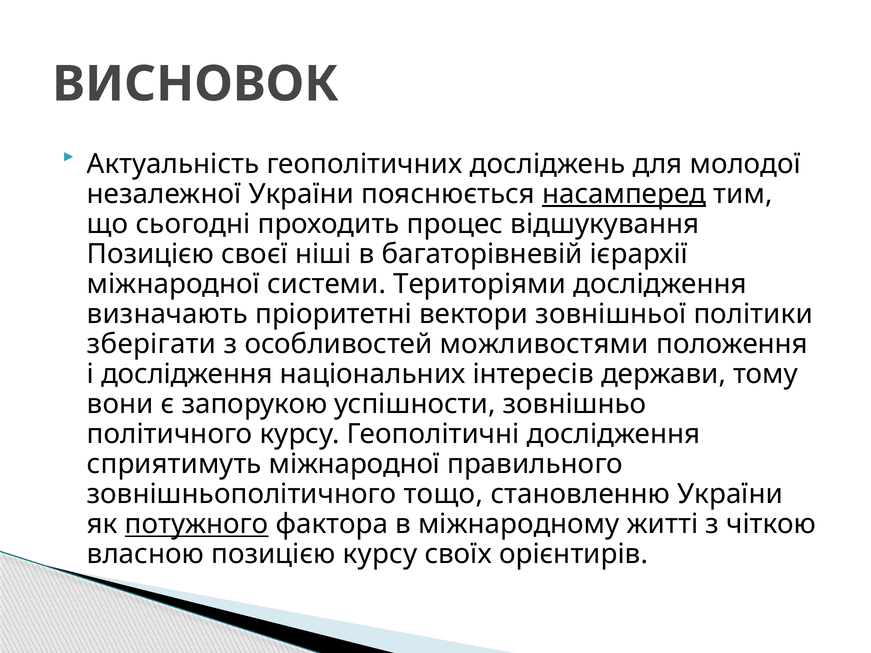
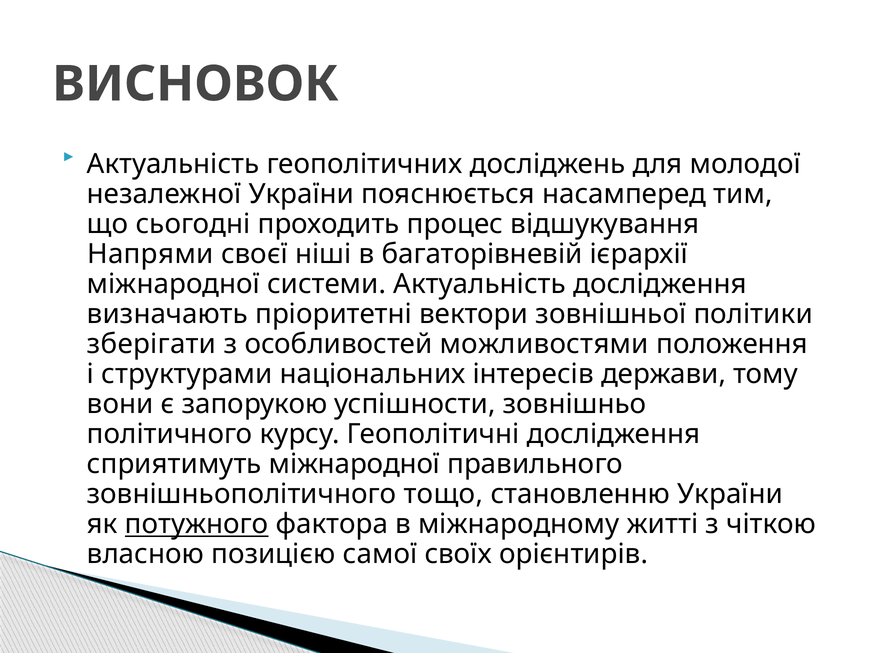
насамперед underline: present -> none
Позицією at (150, 254): Позицією -> Напрями
системи Територіями: Територіями -> Актуальність
і дослідження: дослідження -> структурами
позицією курсу: курсу -> самої
